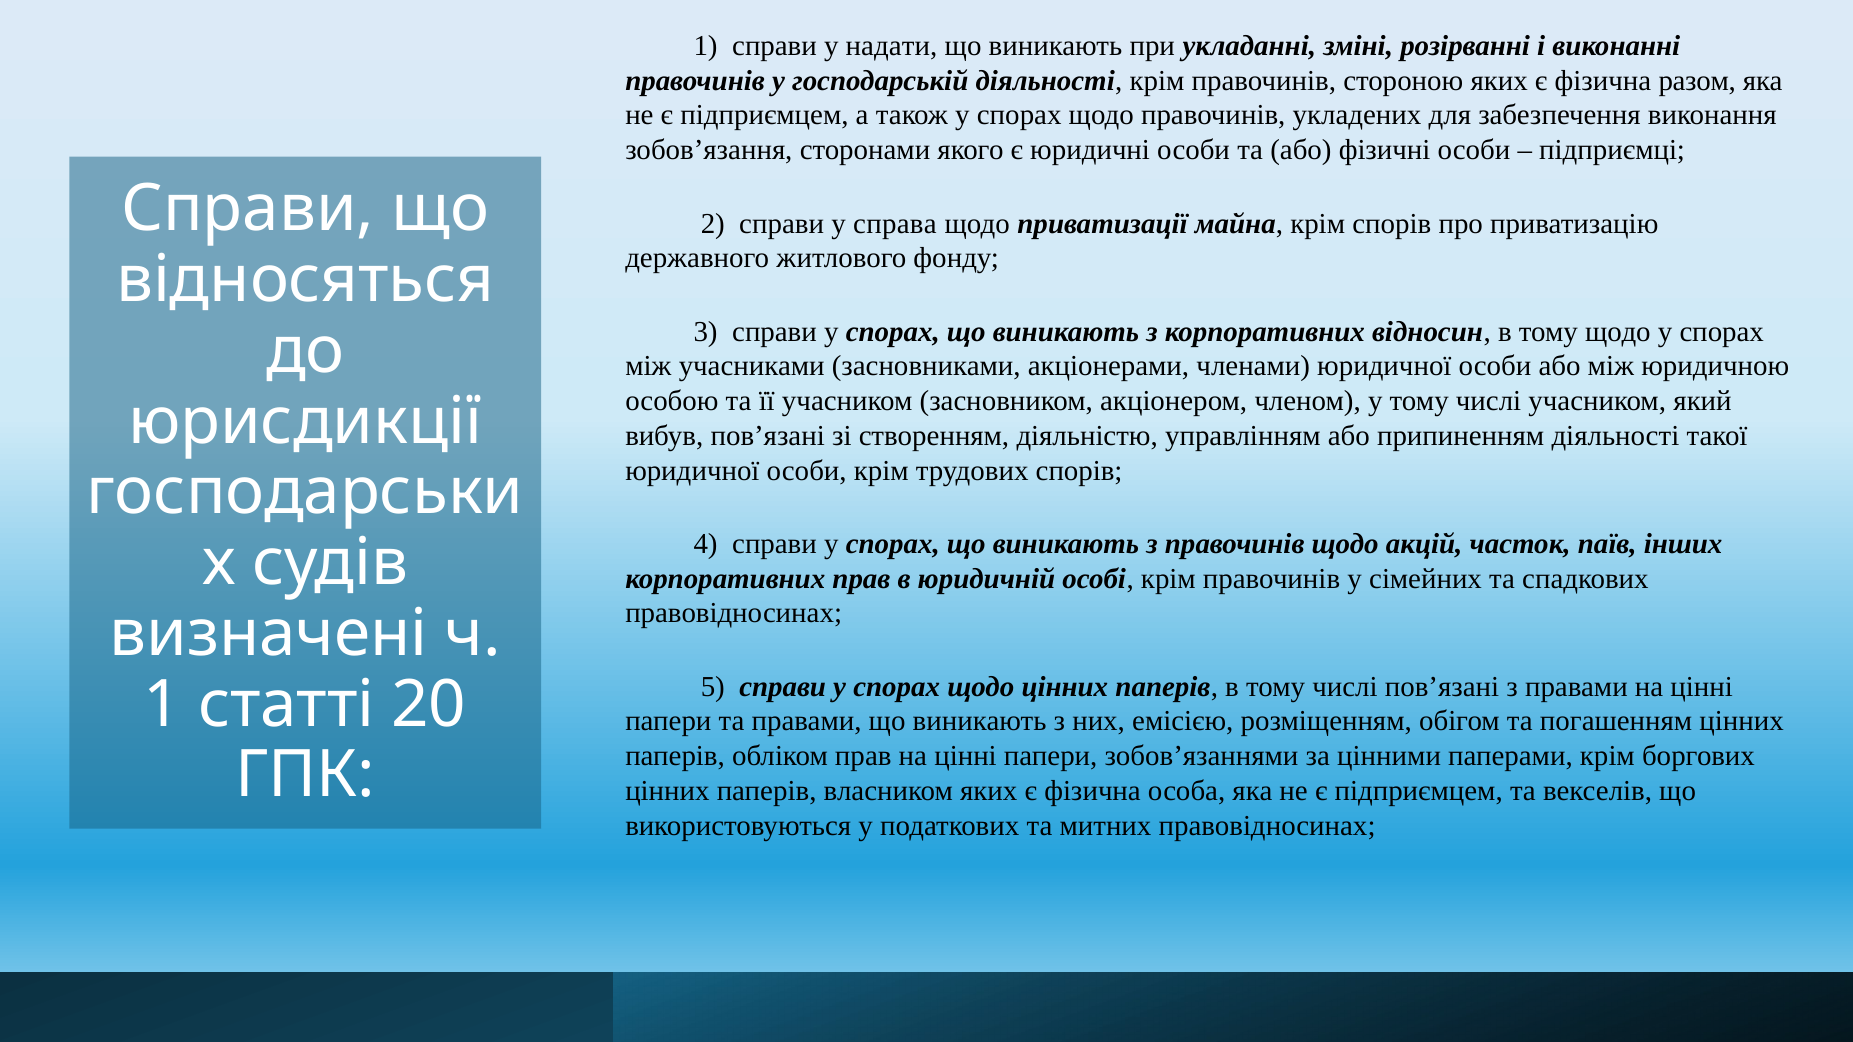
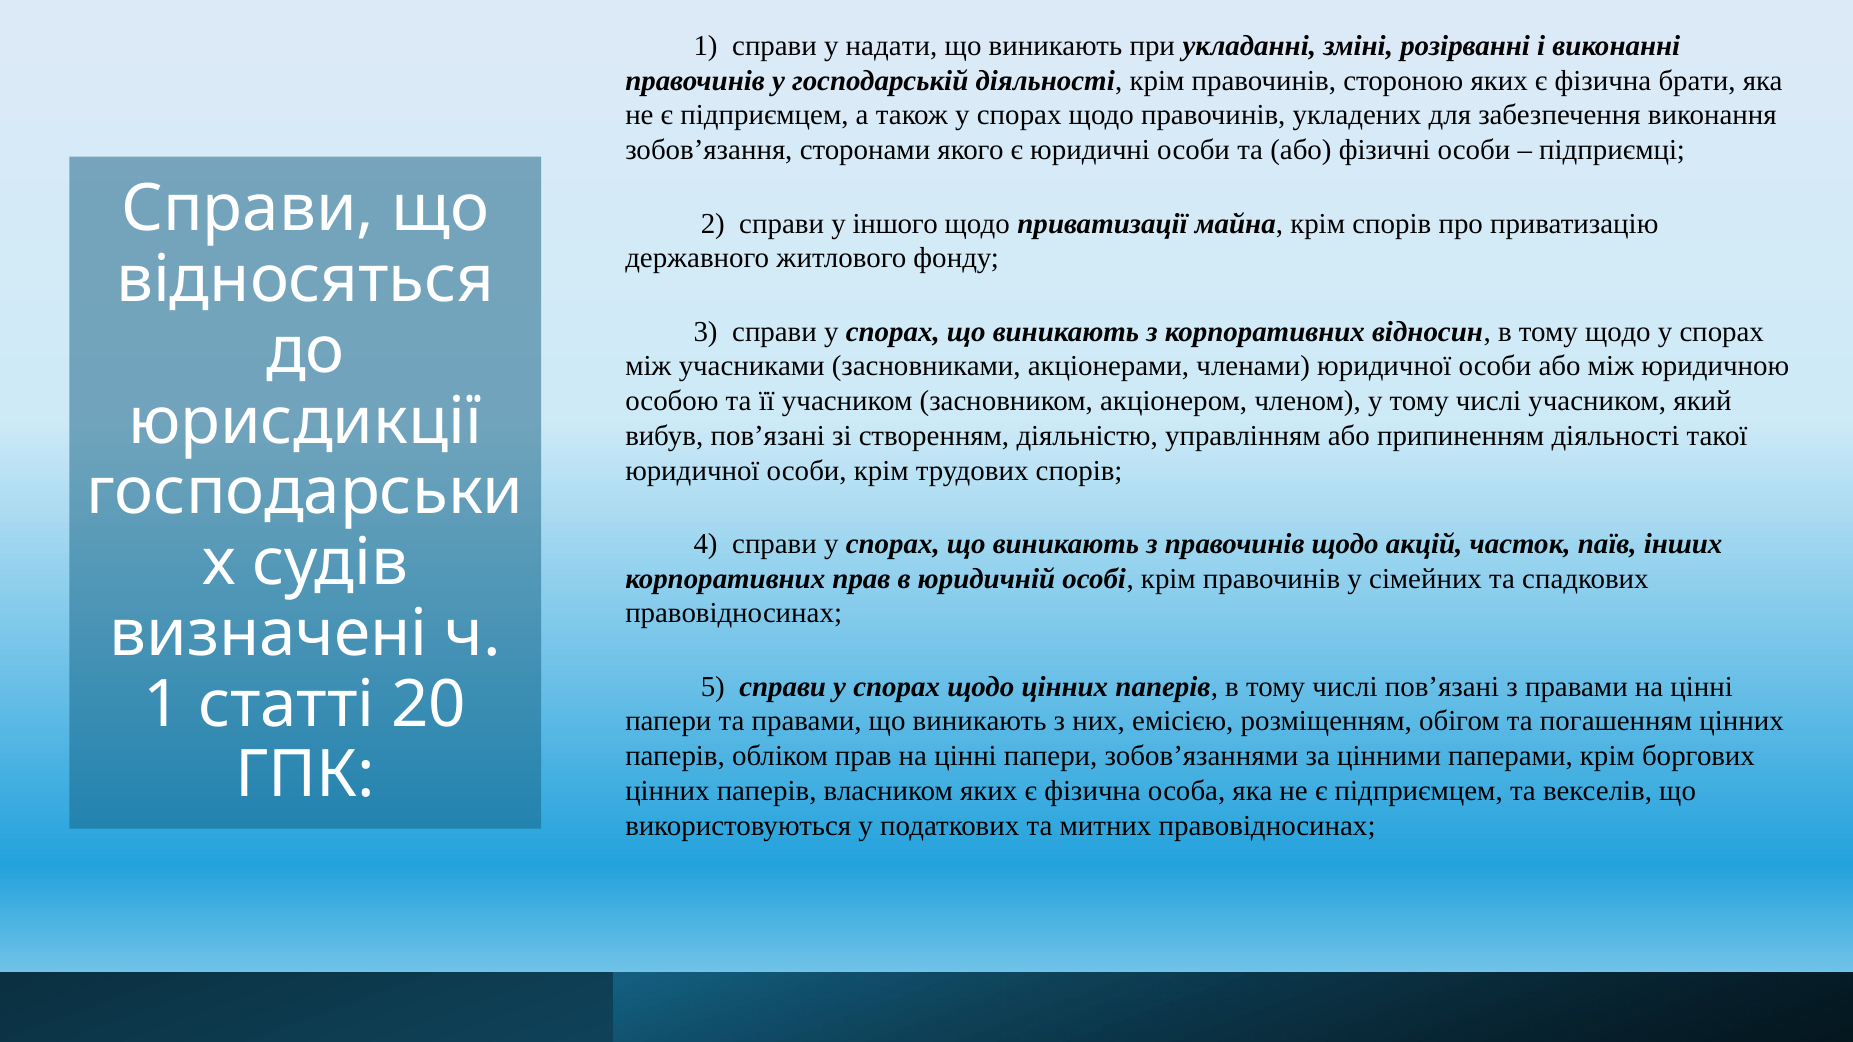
разом: разом -> брати
справа: справа -> іншого
